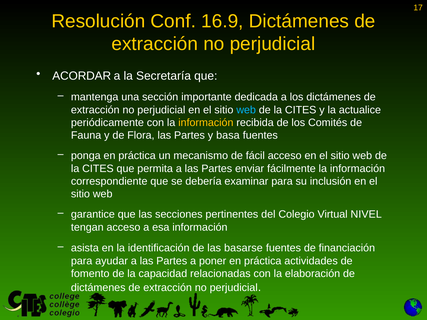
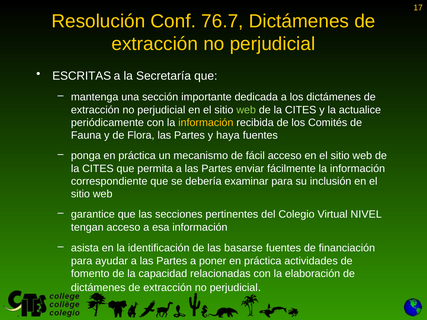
16.9: 16.9 -> 76.7
ACORDAR: ACORDAR -> ESCRITAS
web at (246, 110) colour: light blue -> light green
basa: basa -> haya
